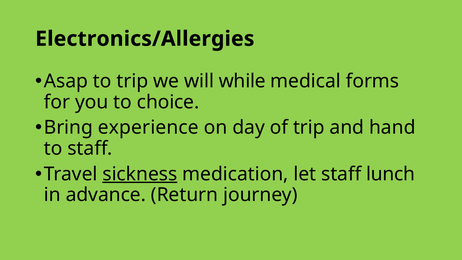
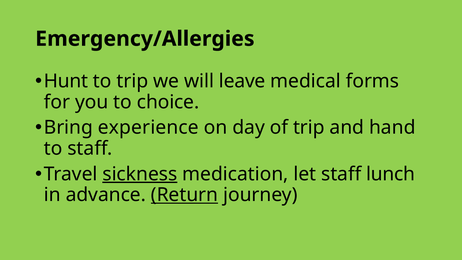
Electronics/Allergies: Electronics/Allergies -> Emergency/Allergies
Asap: Asap -> Hunt
while: while -> leave
Return underline: none -> present
